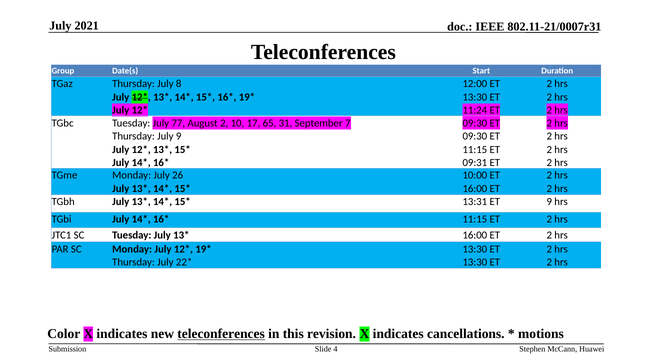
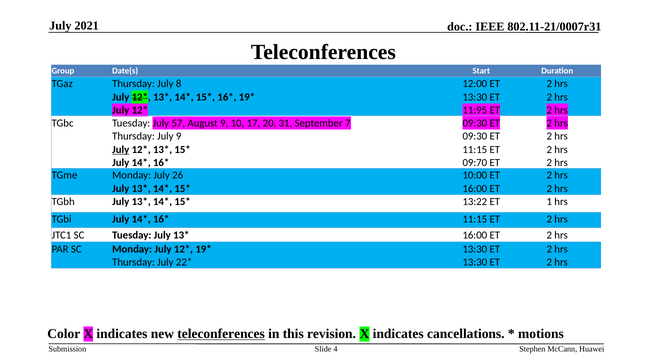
11:24: 11:24 -> 11:95
77: 77 -> 57
August 2: 2 -> 9
65: 65 -> 20
July at (121, 149) underline: none -> present
09:31: 09:31 -> 09:70
13:31: 13:31 -> 13:22
ET 9: 9 -> 1
